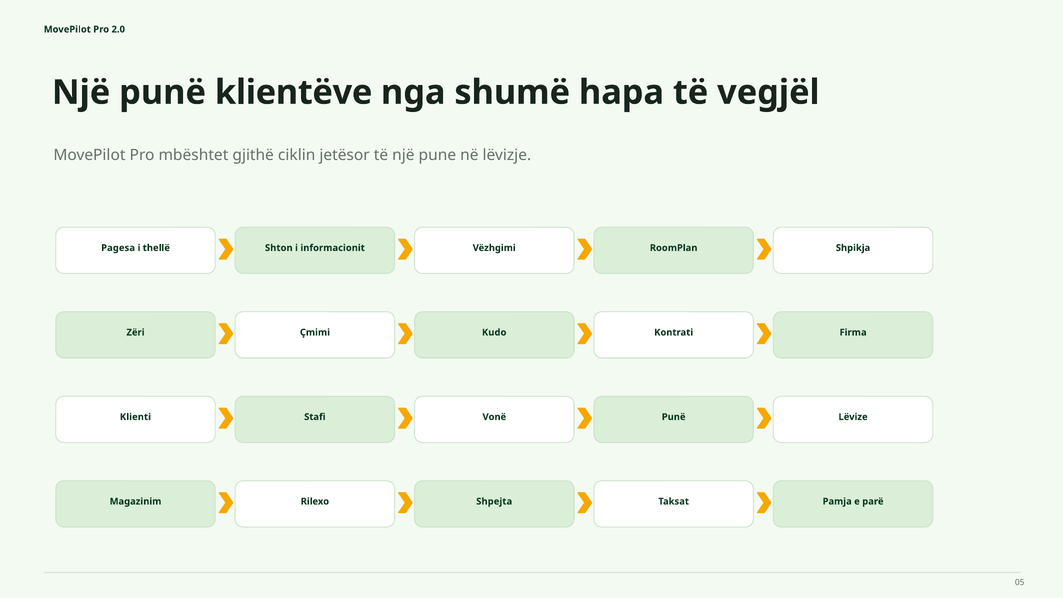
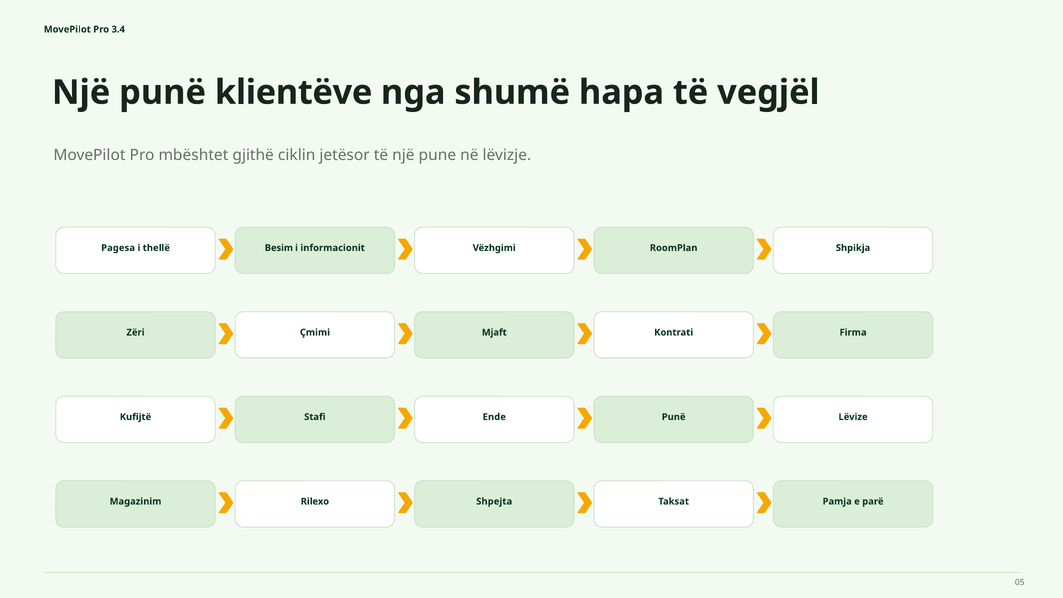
2.0: 2.0 -> 3.4
Shton: Shton -> Besim
Kudo: Kudo -> Mjaft
Klienti: Klienti -> Kufijtë
Vonë: Vonë -> Ende
